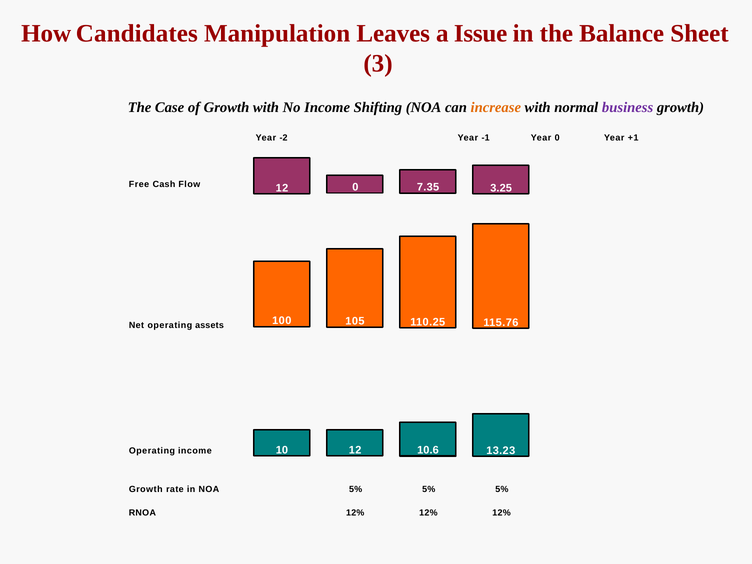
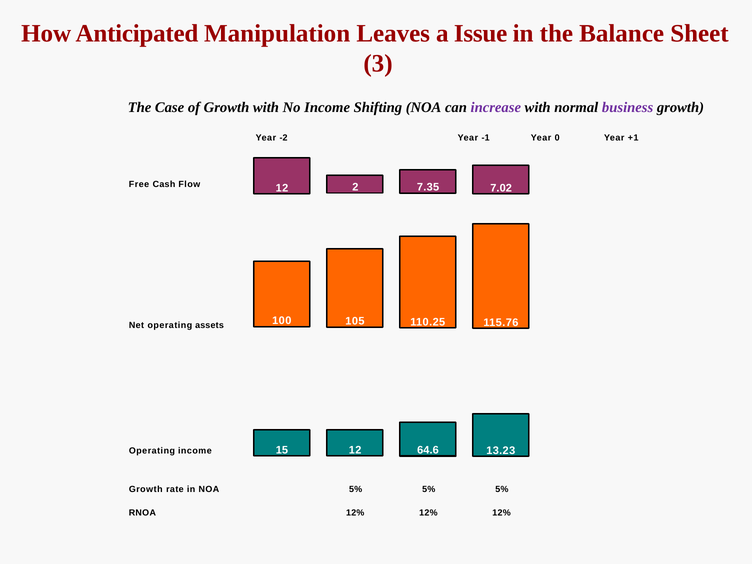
Candidates: Candidates -> Anticipated
increase colour: orange -> purple
Flow 0: 0 -> 2
3.25: 3.25 -> 7.02
10: 10 -> 15
10.6: 10.6 -> 64.6
